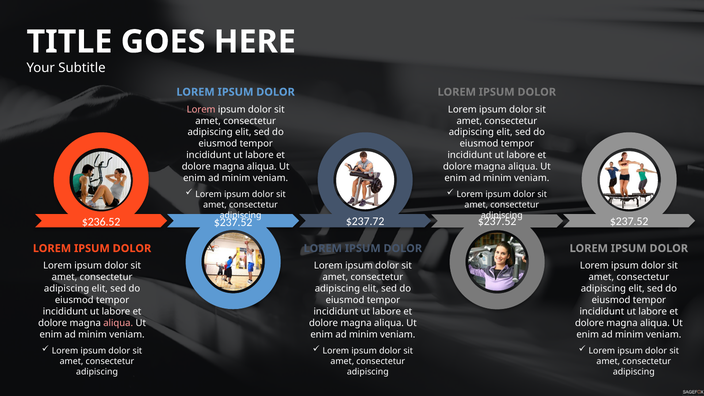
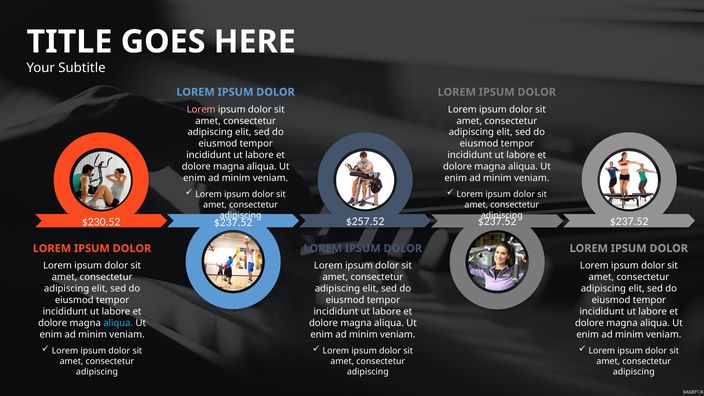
$236.52: $236.52 -> $230.52
$237.72: $237.72 -> $257.52
aliqua at (118, 323) colour: pink -> light blue
